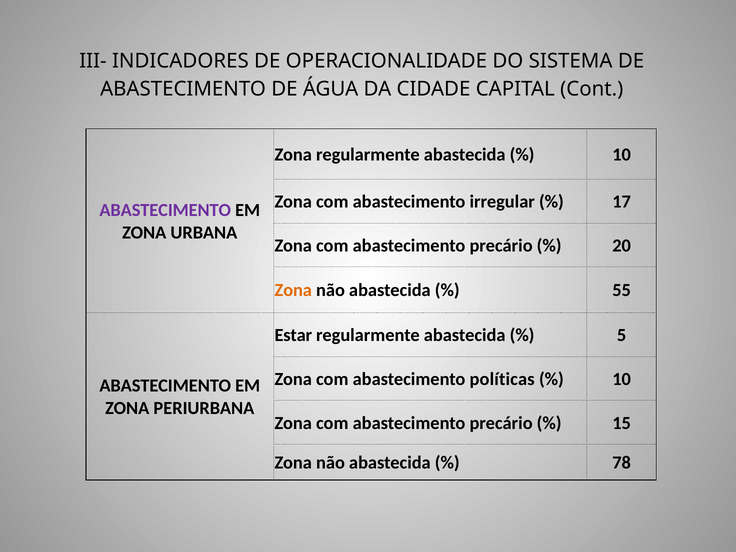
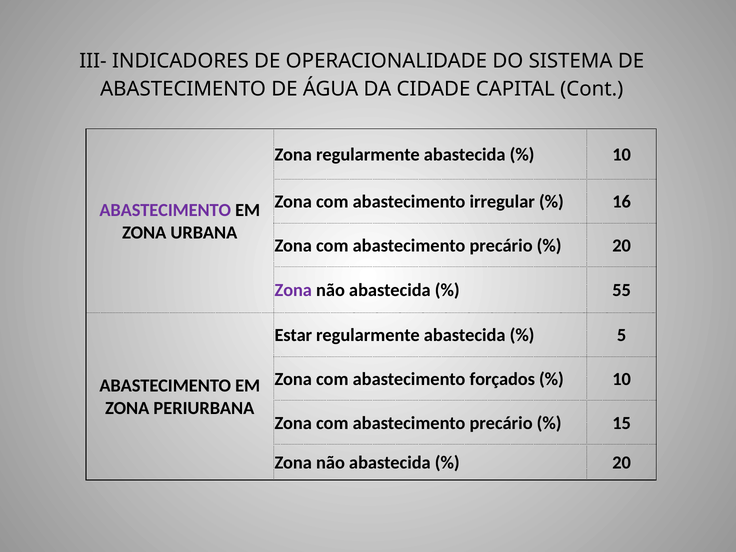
17: 17 -> 16
Zona at (293, 290) colour: orange -> purple
políticas: políticas -> forçados
78 at (622, 463): 78 -> 20
